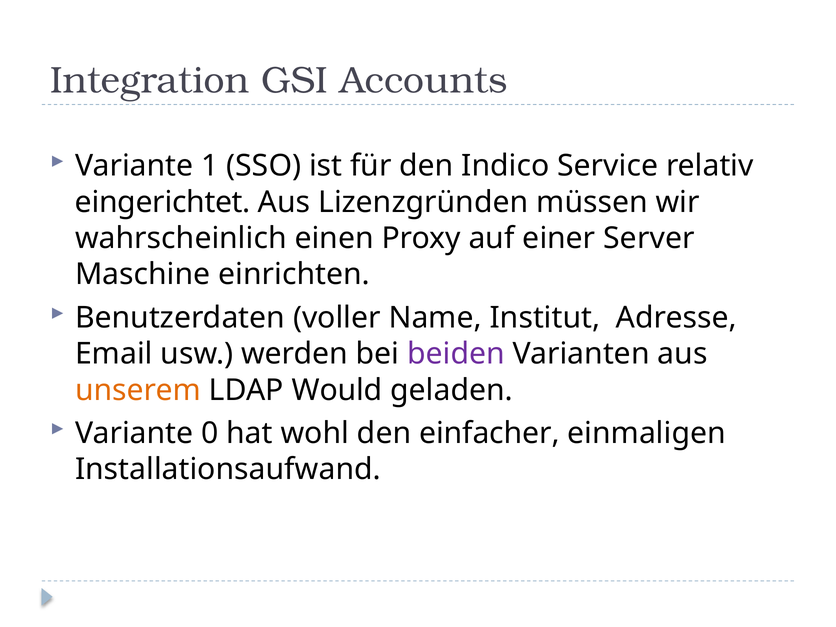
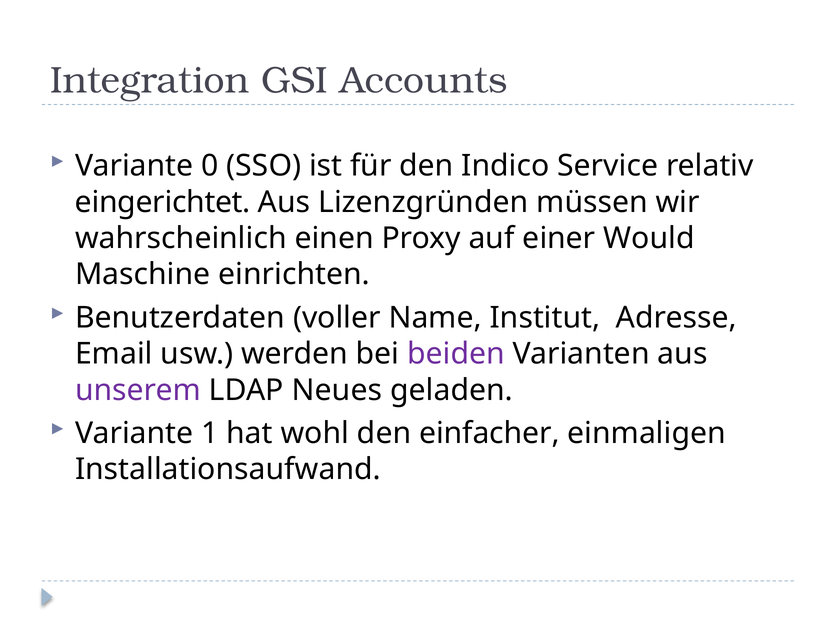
1: 1 -> 0
Server: Server -> Would
unserem colour: orange -> purple
Would: Would -> Neues
0: 0 -> 1
